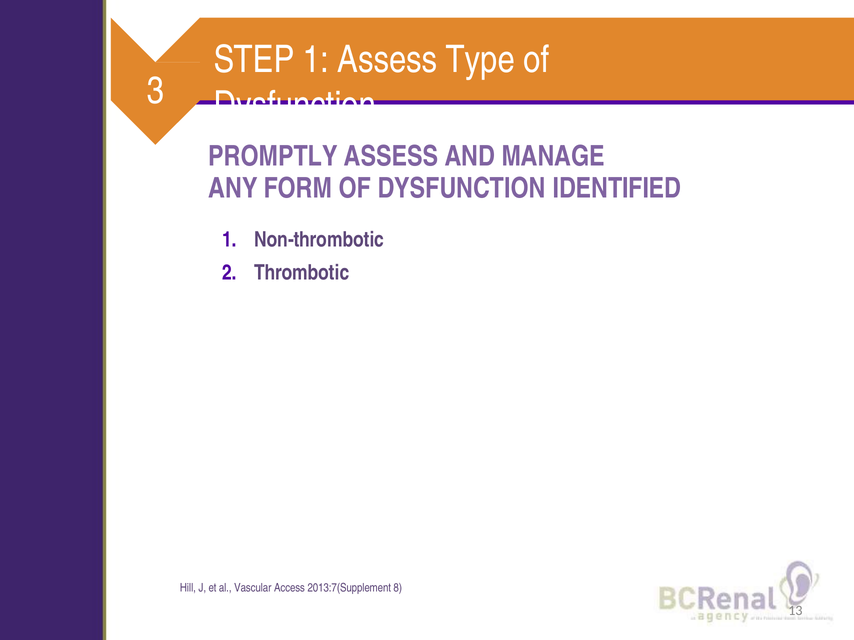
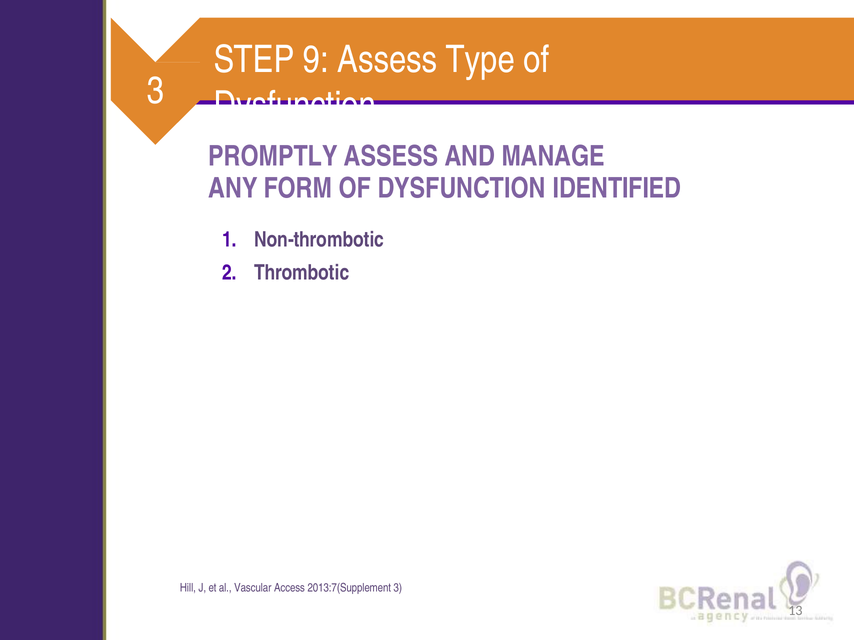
STEP 1: 1 -> 9
2013:7(Supplement 8: 8 -> 3
